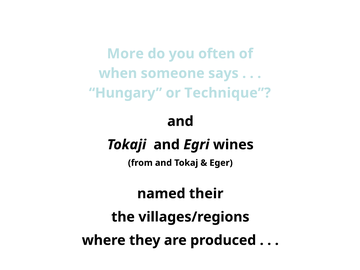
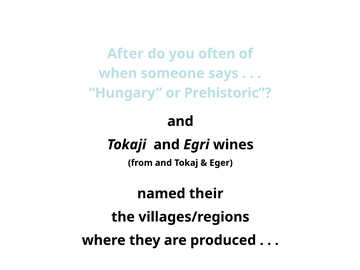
More: More -> After
Technique: Technique -> Prehistoric
